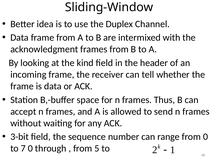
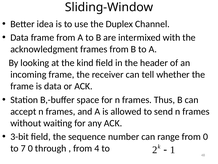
5: 5 -> 4
